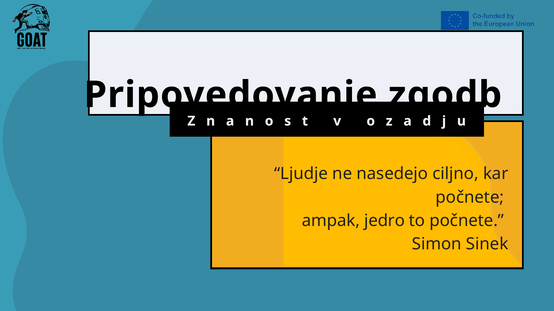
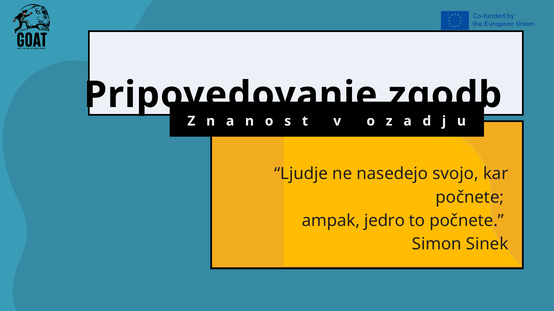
ciljno: ciljno -> svojo
